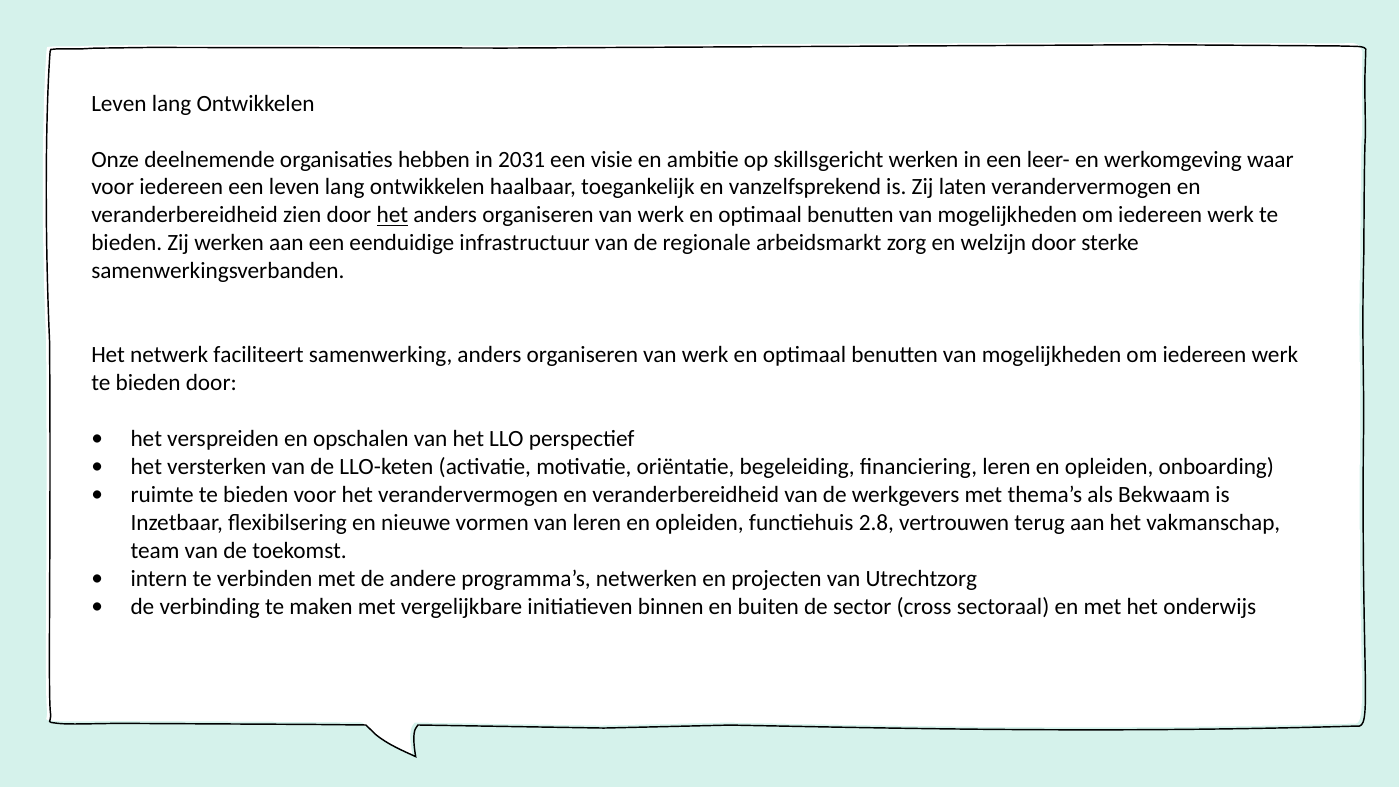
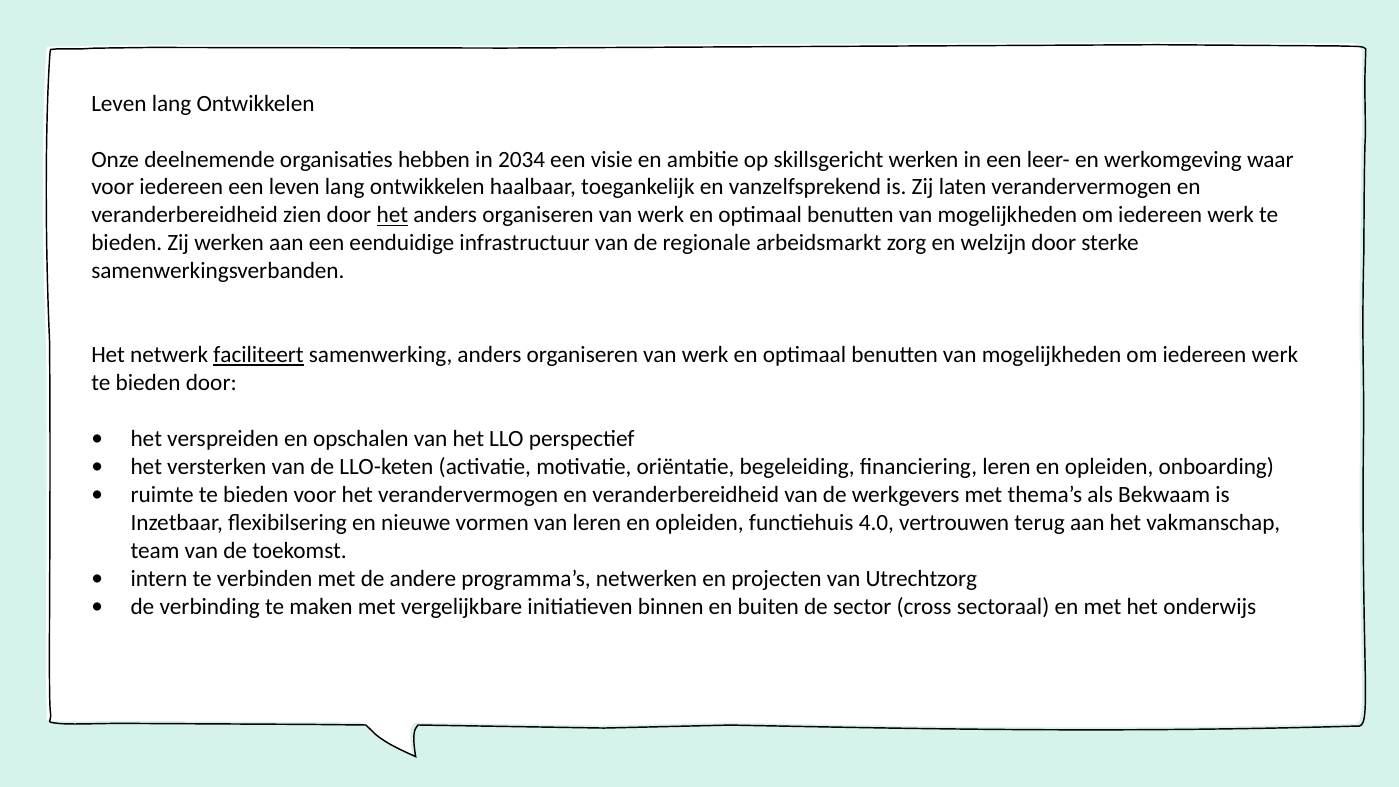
2031: 2031 -> 2034
faciliteert underline: none -> present
2.8: 2.8 -> 4.0
